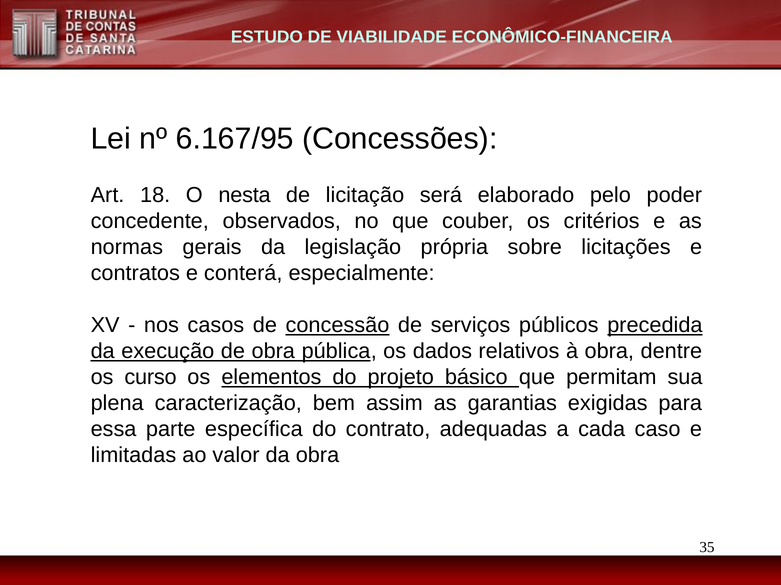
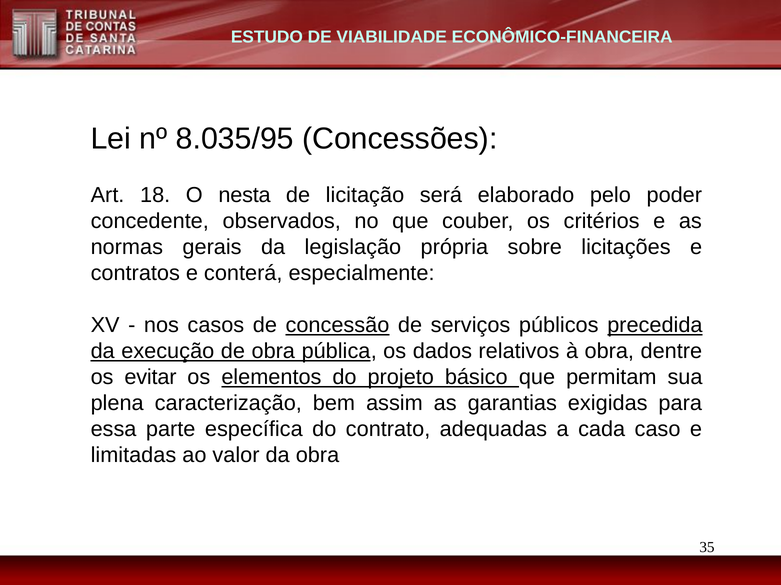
6.167/95: 6.167/95 -> 8.035/95
curso: curso -> evitar
